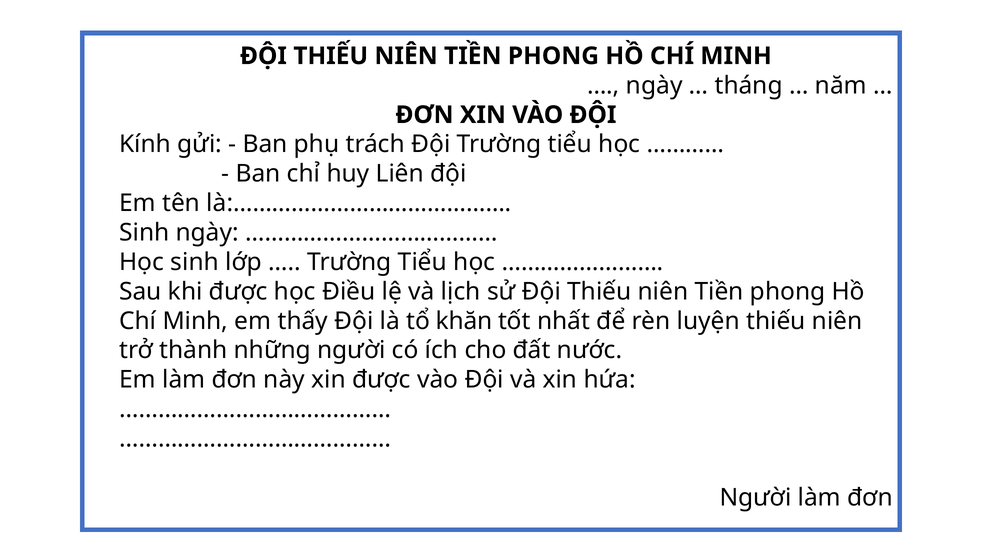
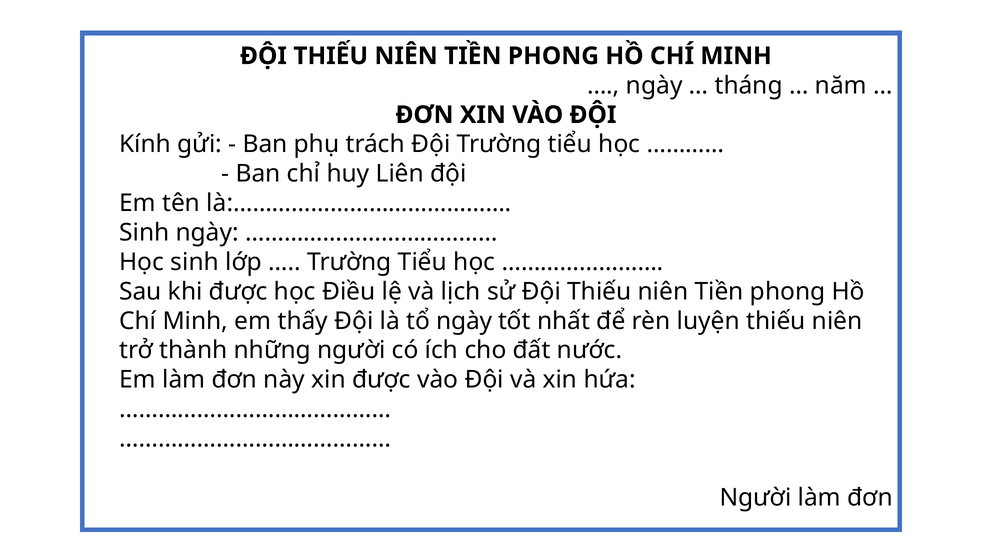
tổ khăn: khăn -> ngày
